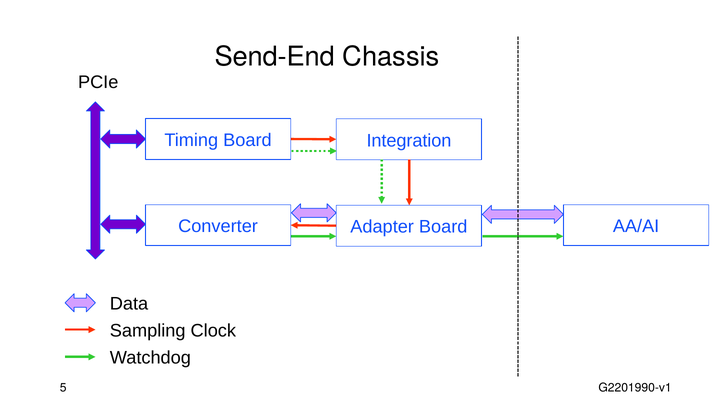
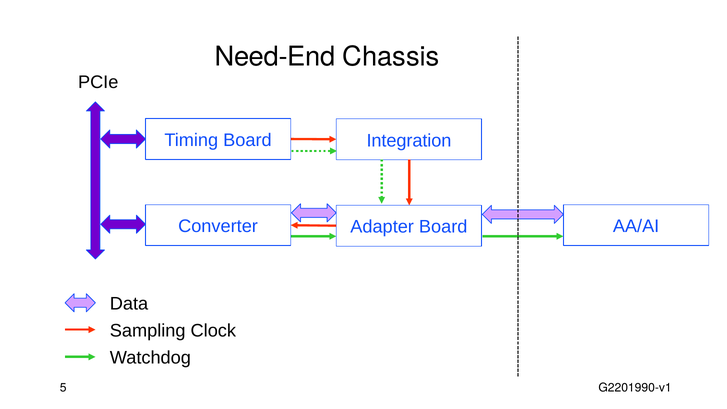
Send-End: Send-End -> Need-End
